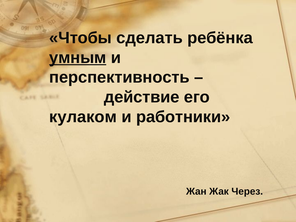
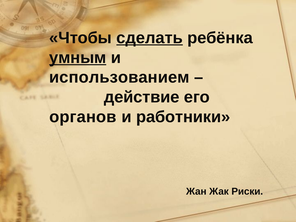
сделать underline: none -> present
перспективность: перспективность -> использованием
кулаком: кулаком -> органов
Через: Через -> Риски
